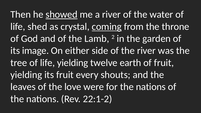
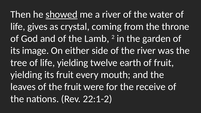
shed: shed -> gives
coming underline: present -> none
shouts: shouts -> mouth
the love: love -> fruit
for the nations: nations -> receive
